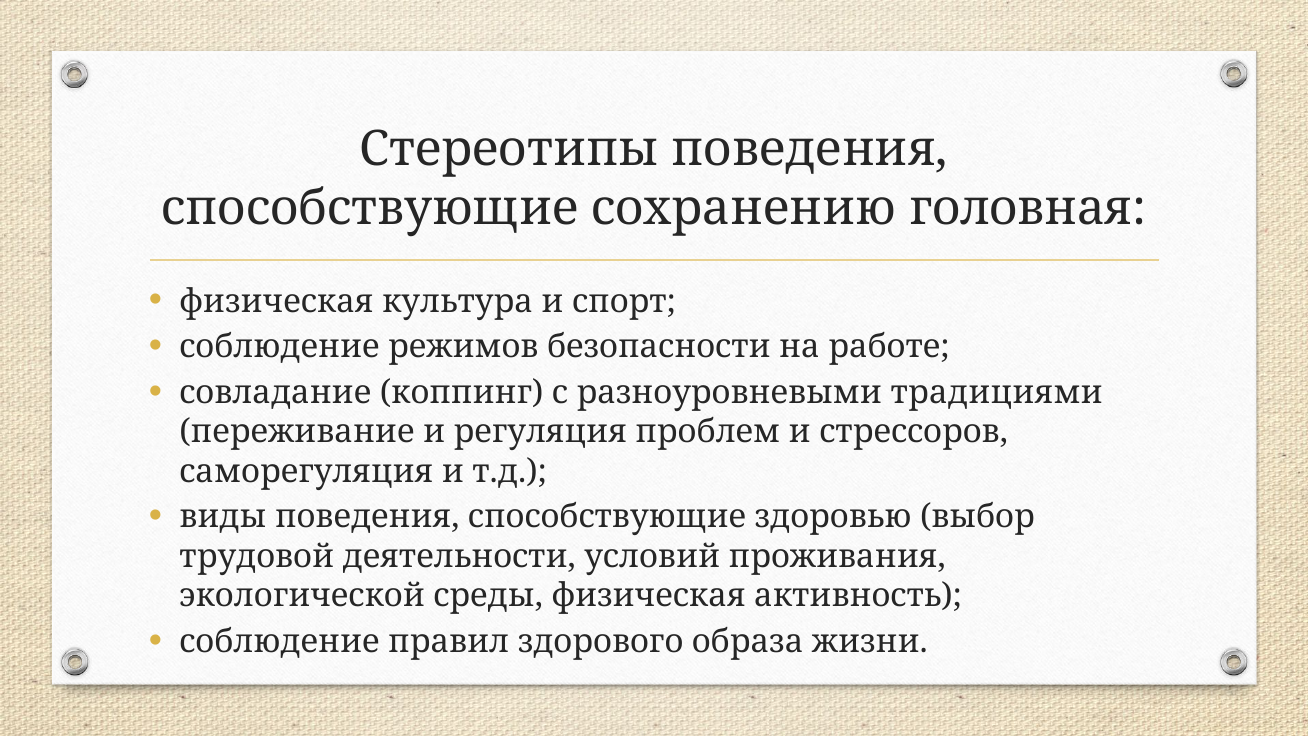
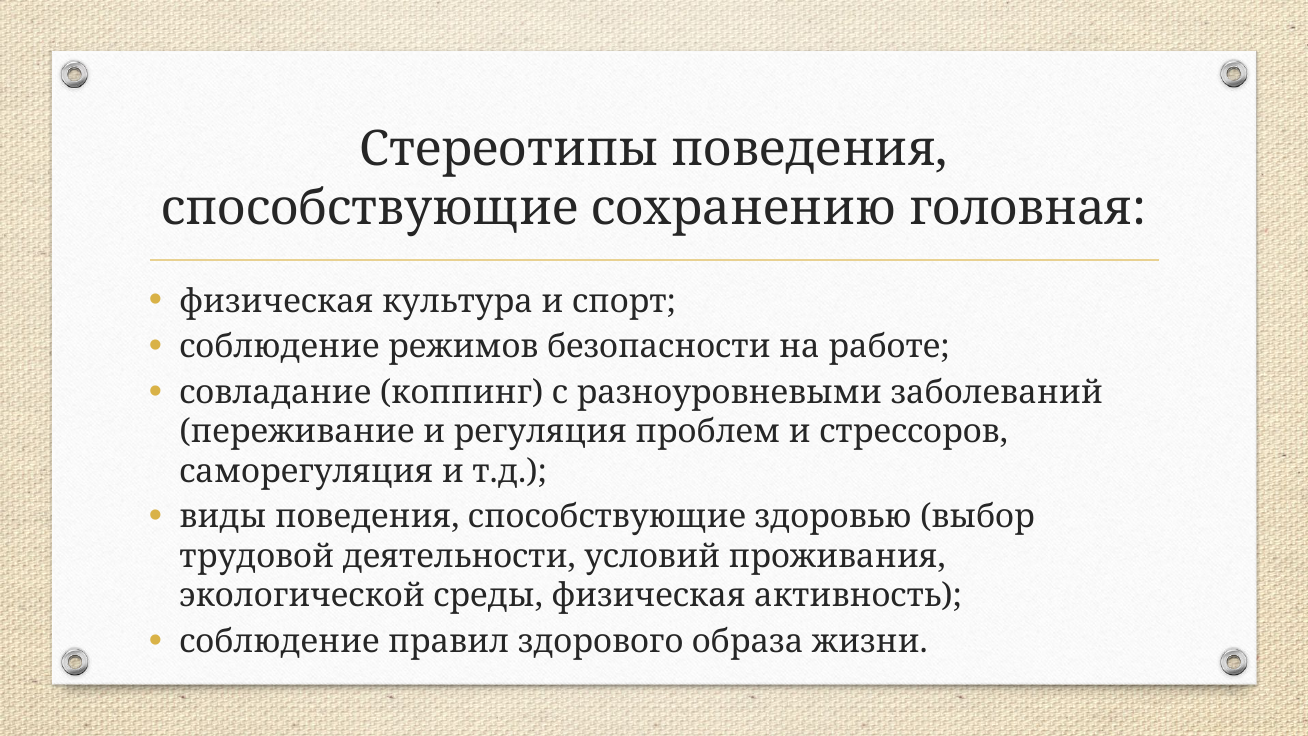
традициями: традициями -> заболеваний
